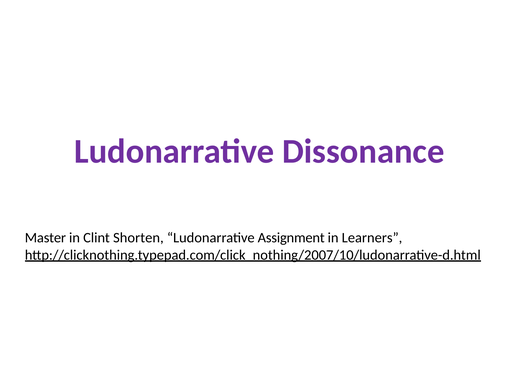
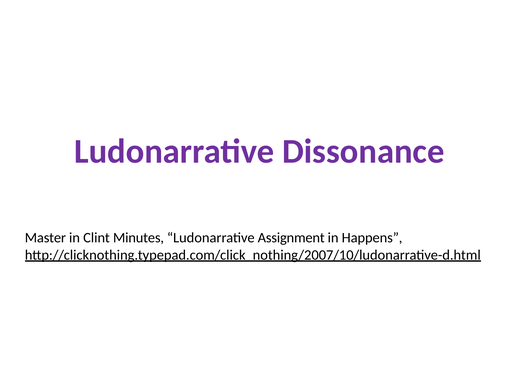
Shorten: Shorten -> Minutes
Learners: Learners -> Happens
